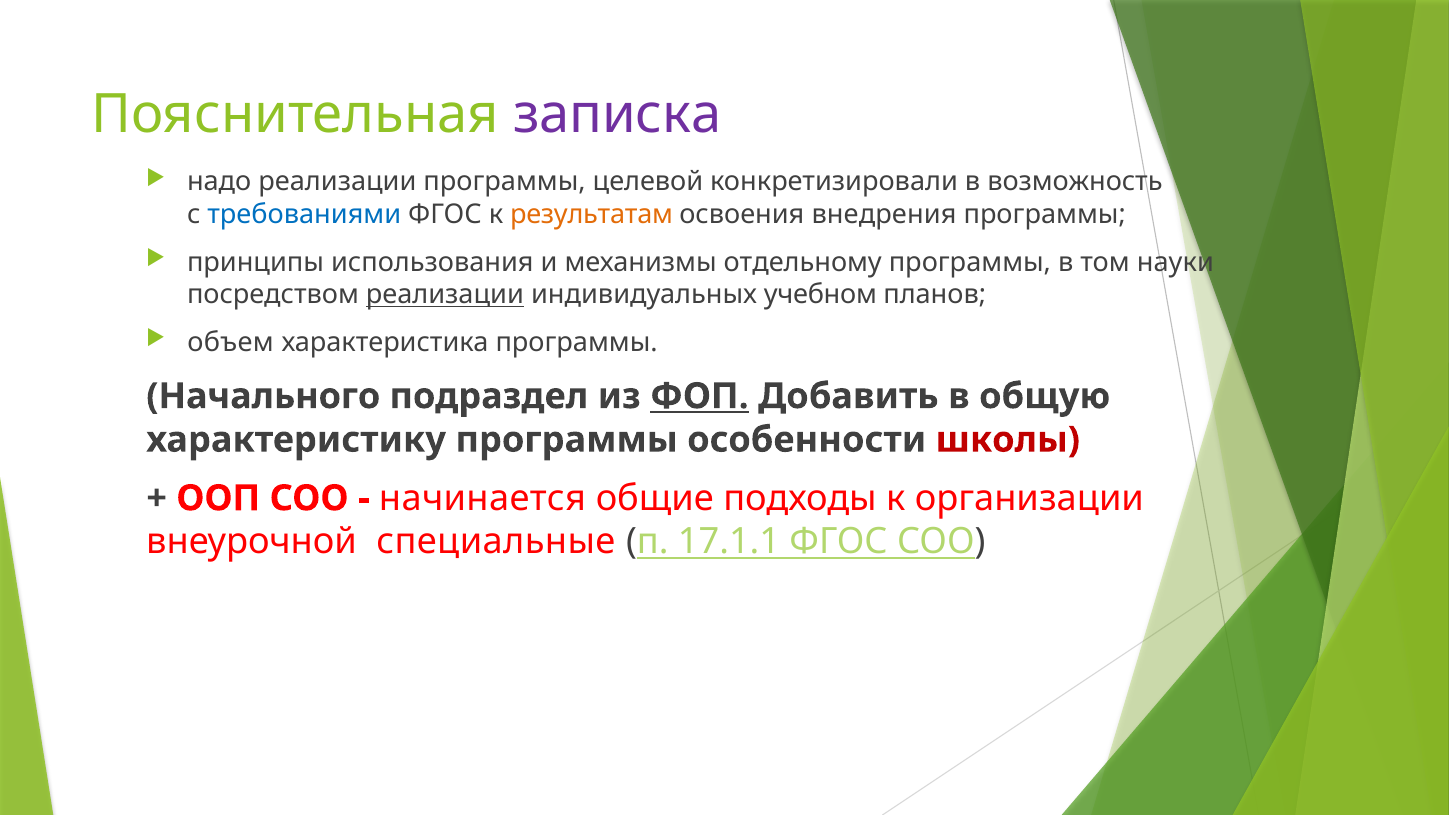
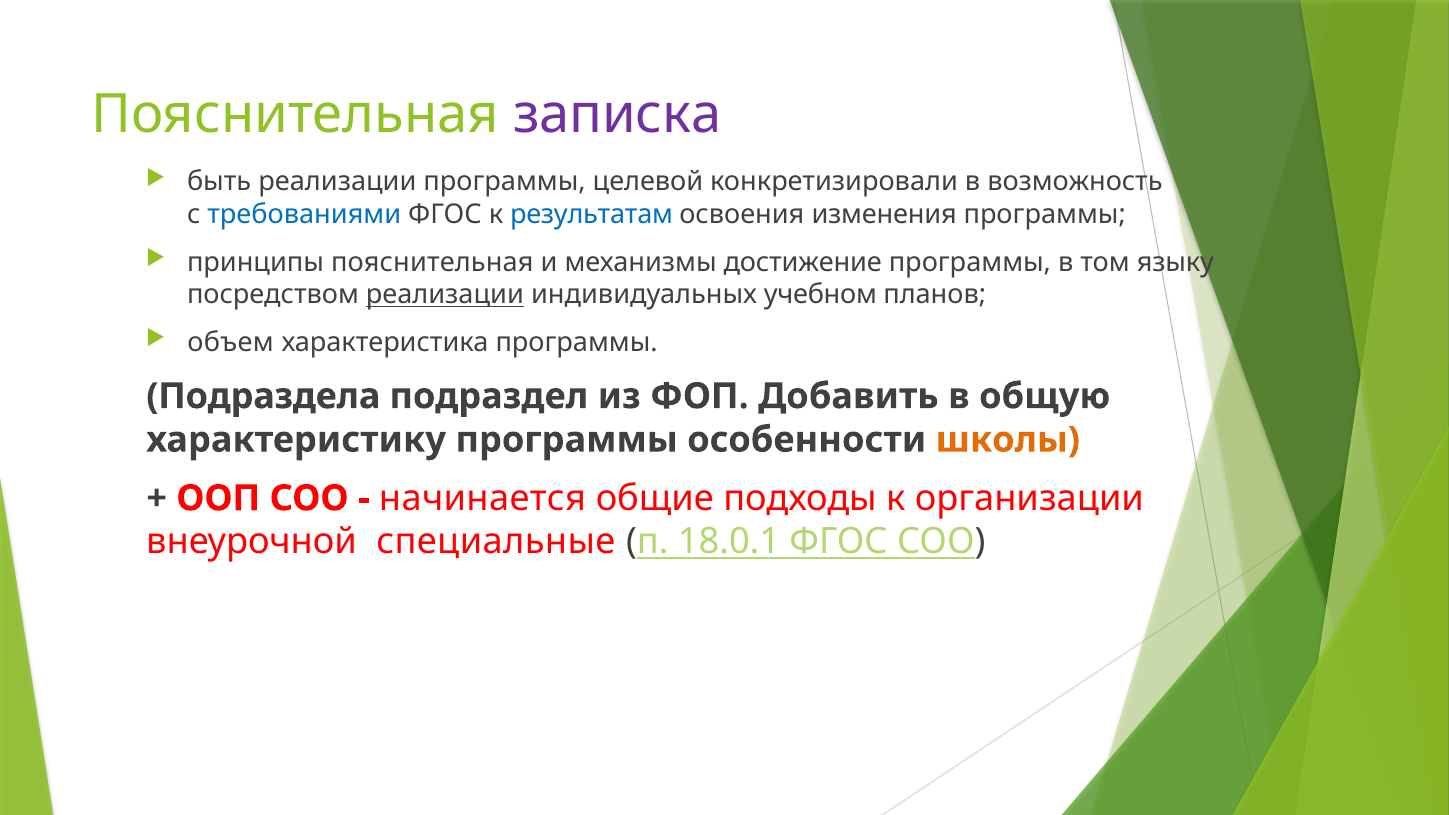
надо: надо -> быть
результатам colour: orange -> blue
внедрения: внедрения -> изменения
принципы использования: использования -> пояснительная
отдельному: отдельному -> достижение
науки: науки -> языку
Начального: Начального -> Подраздела
ФОП underline: present -> none
школы colour: red -> orange
17.1.1: 17.1.1 -> 18.0.1
